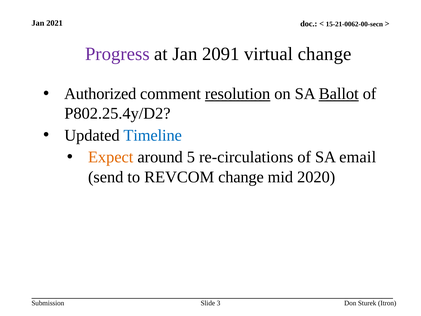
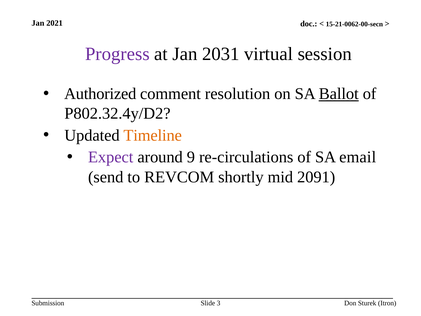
2091: 2091 -> 2031
virtual change: change -> session
resolution underline: present -> none
P802.25.4y/D2: P802.25.4y/D2 -> P802.32.4y/D2
Timeline colour: blue -> orange
Expect colour: orange -> purple
5: 5 -> 9
REVCOM change: change -> shortly
2020: 2020 -> 2091
